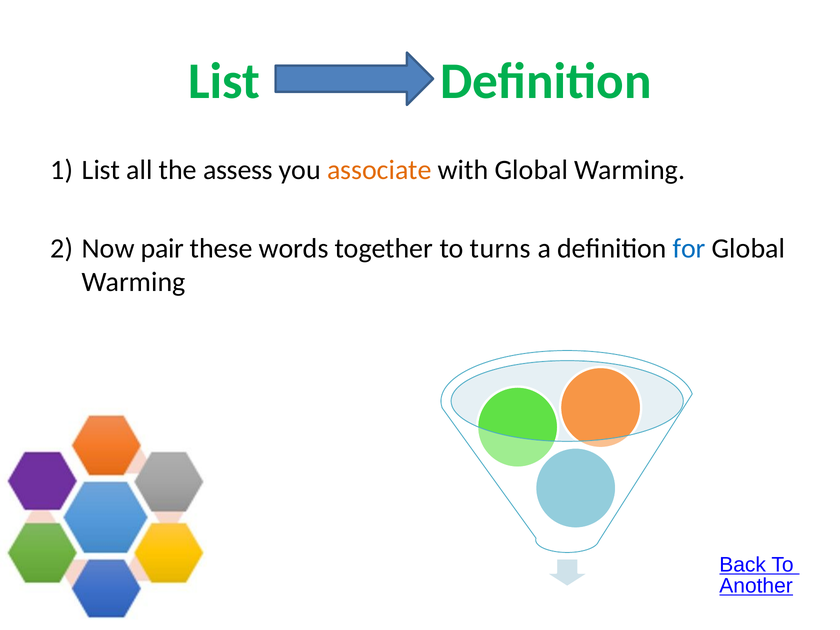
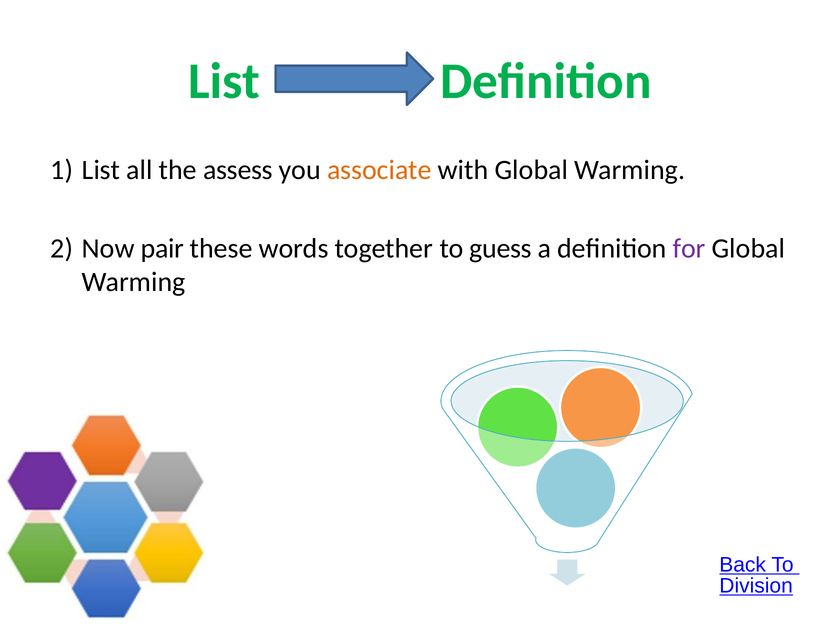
turns: turns -> guess
for colour: blue -> purple
Another: Another -> Division
